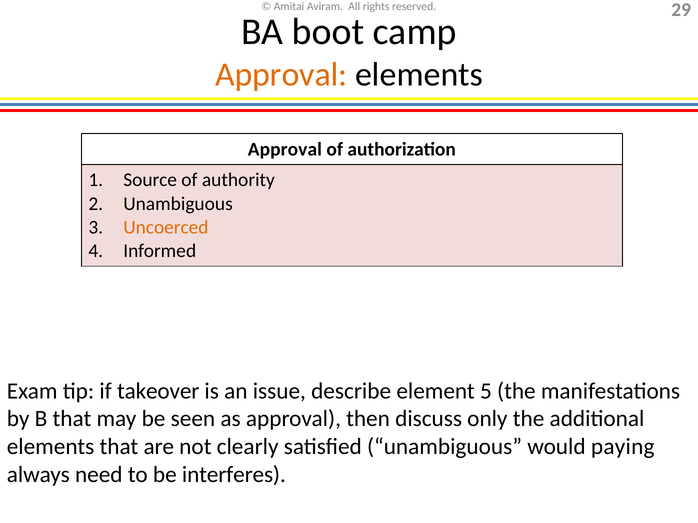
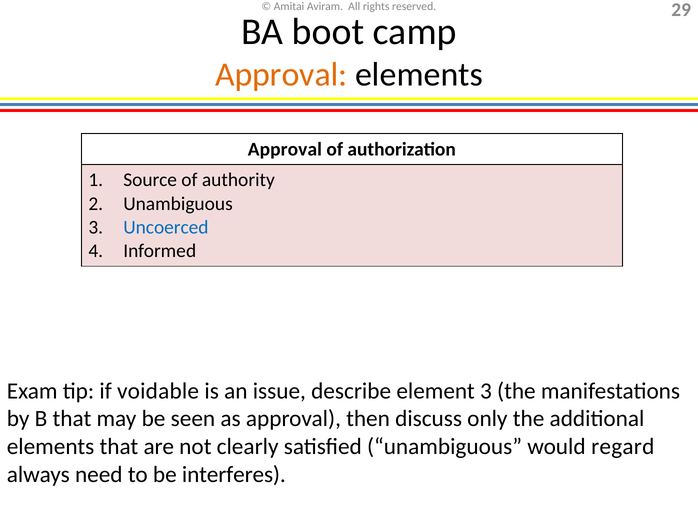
Uncoerced colour: orange -> blue
takeover: takeover -> voidable
element 5: 5 -> 3
paying: paying -> regard
